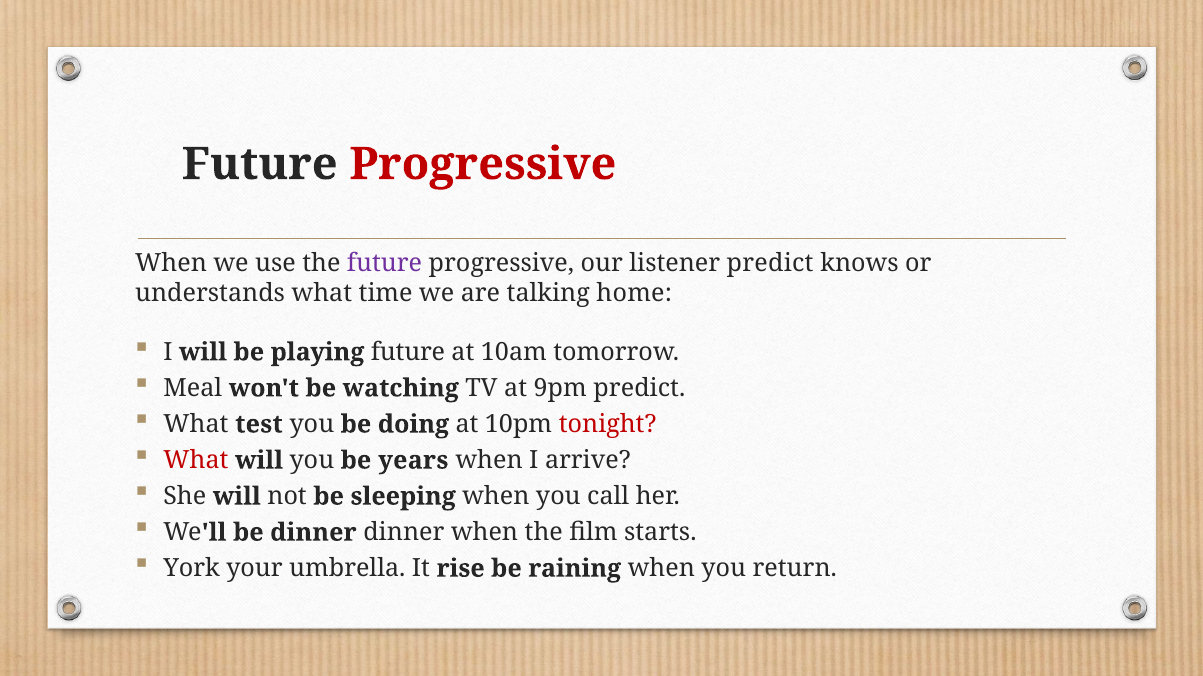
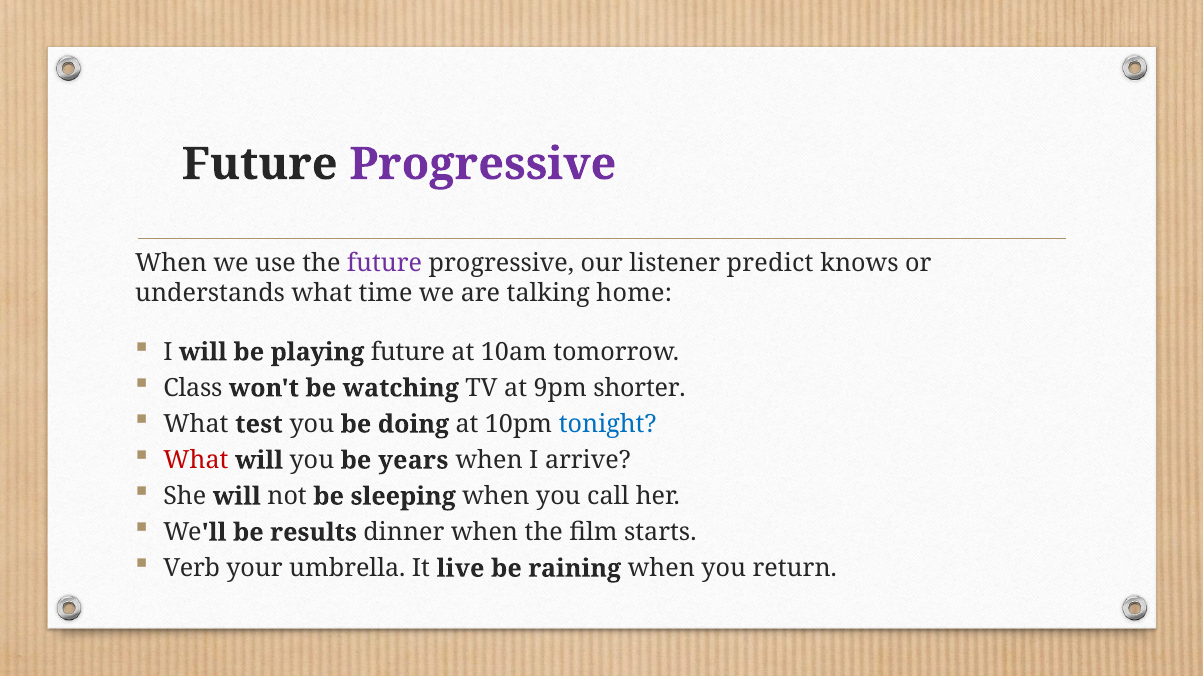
Progressive at (483, 164) colour: red -> purple
Meal: Meal -> Class
9pm predict: predict -> shorter
tonight colour: red -> blue
be dinner: dinner -> results
York: York -> Verb
rise: rise -> live
